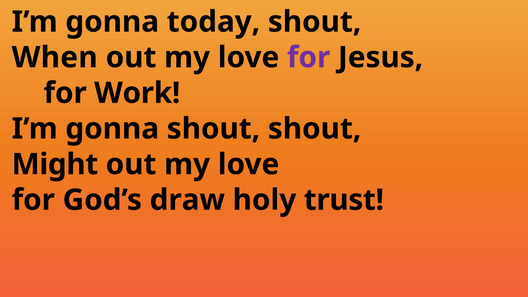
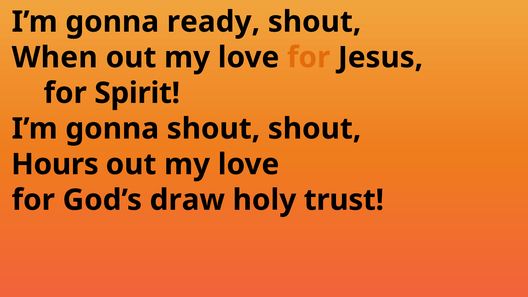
today: today -> ready
for at (309, 57) colour: purple -> orange
Work: Work -> Spirit
Might: Might -> Hours
